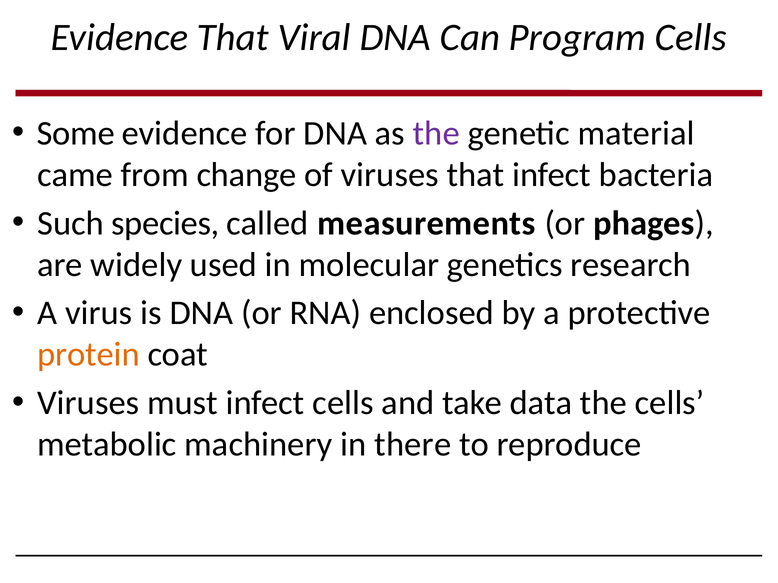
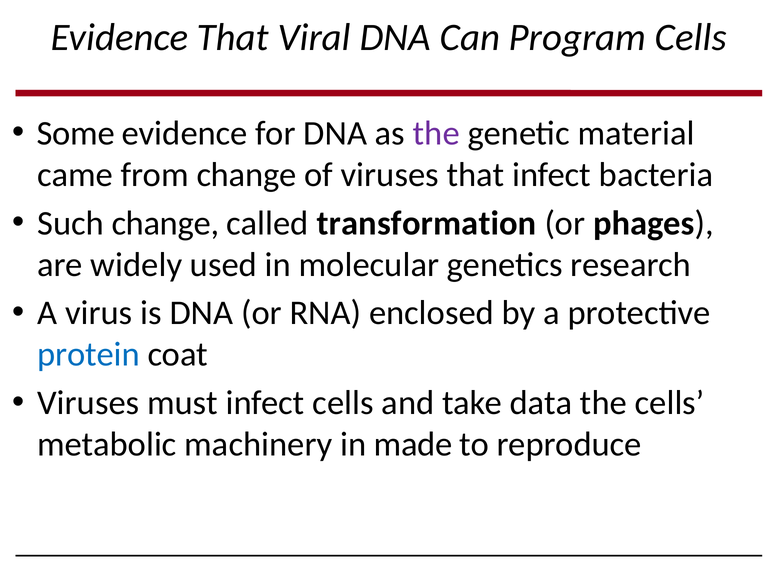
Such species: species -> change
measurements: measurements -> transformation
protein colour: orange -> blue
there: there -> made
